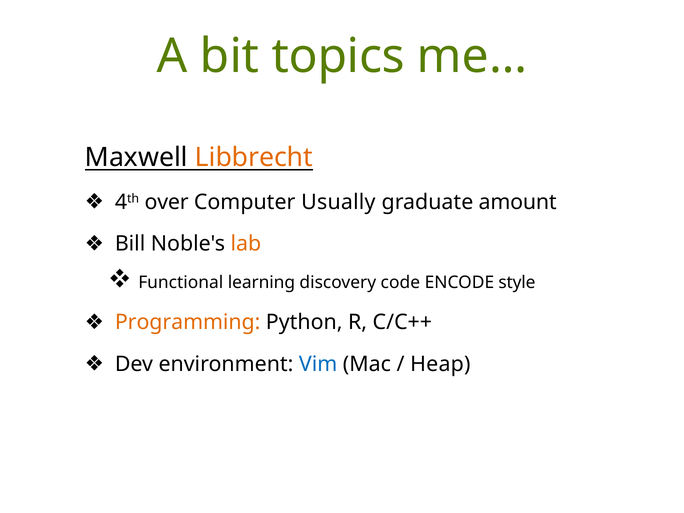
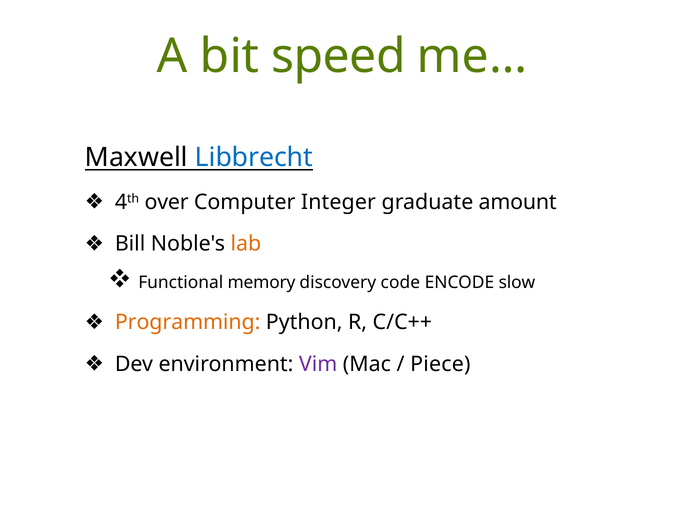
topics: topics -> speed
Libbrecht colour: orange -> blue
Usually: Usually -> Integer
learning: learning -> memory
style: style -> slow
Vim colour: blue -> purple
Heap: Heap -> Piece
